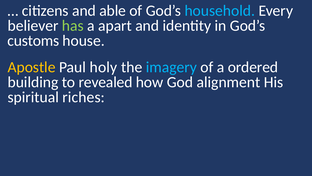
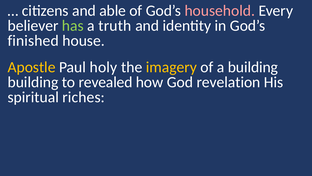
household colour: light blue -> pink
apart: apart -> truth
customs: customs -> finished
imagery colour: light blue -> yellow
a ordered: ordered -> building
alignment: alignment -> revelation
